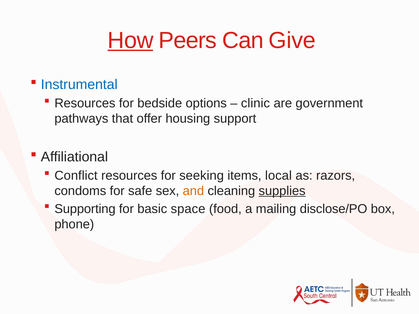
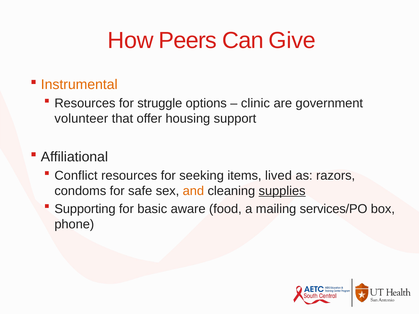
How underline: present -> none
Instrumental colour: blue -> orange
bedside: bedside -> struggle
pathways: pathways -> volunteer
local: local -> lived
space: space -> aware
disclose/PO: disclose/PO -> services/PO
